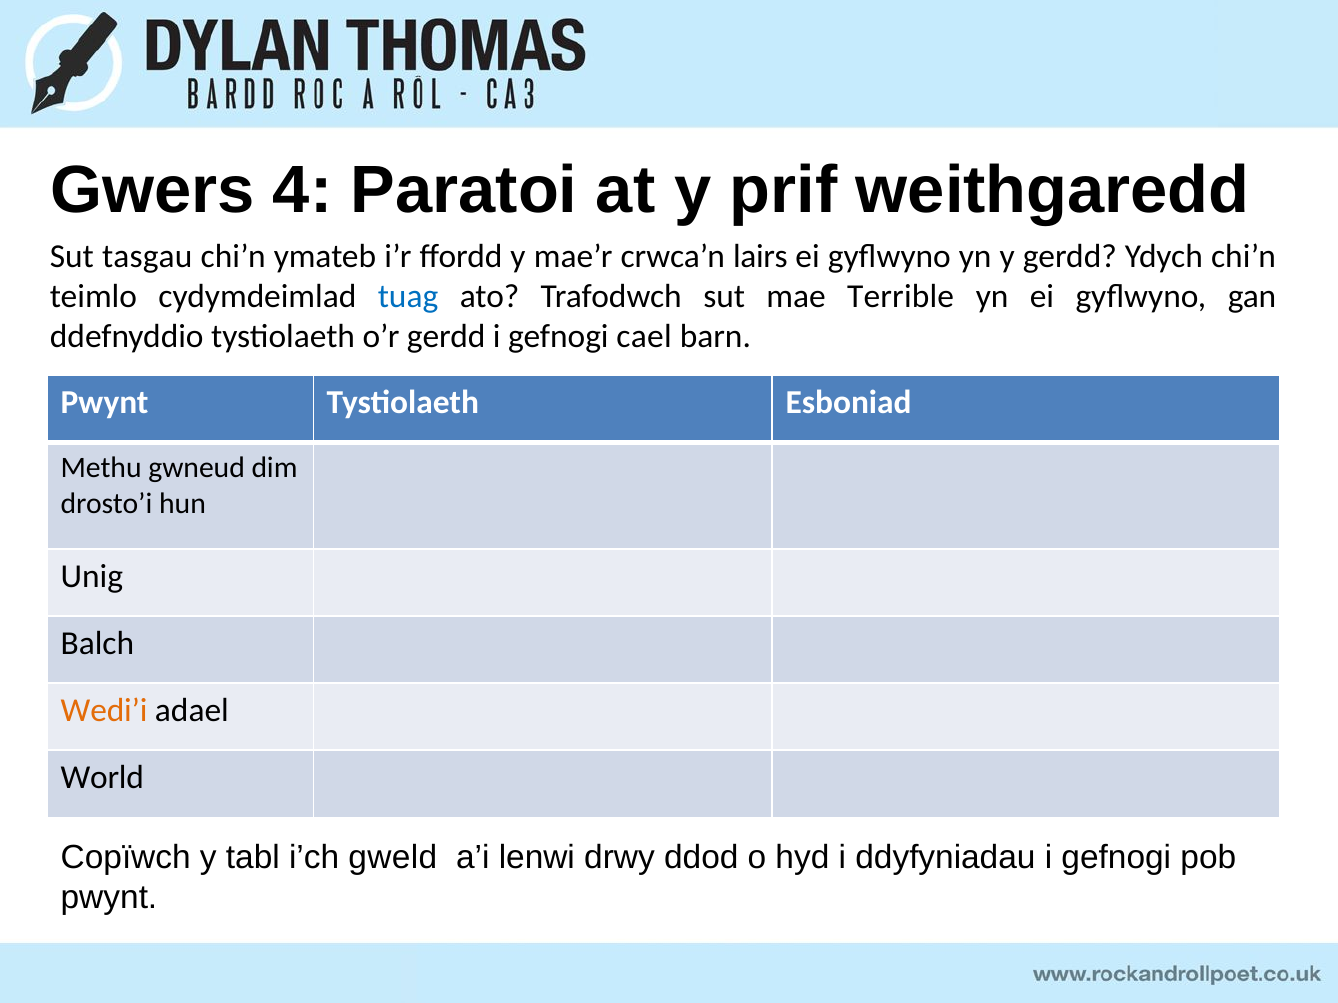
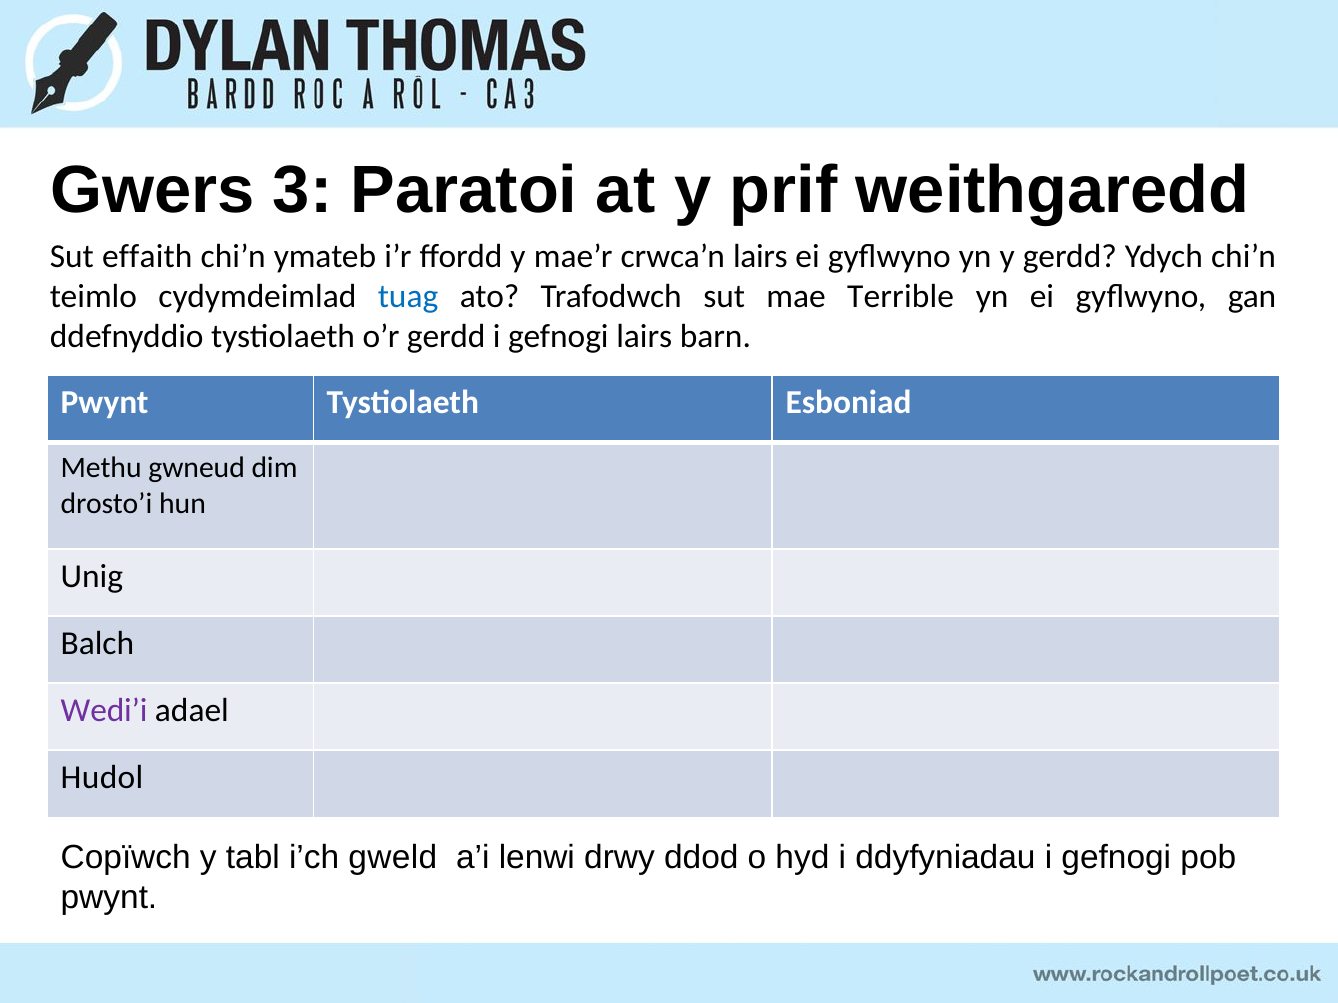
4: 4 -> 3
tasgau: tasgau -> effaith
gefnogi cael: cael -> lairs
Wedi’i colour: orange -> purple
World: World -> Hudol
